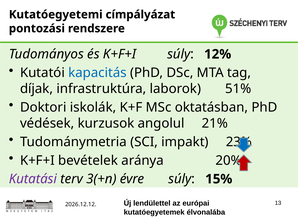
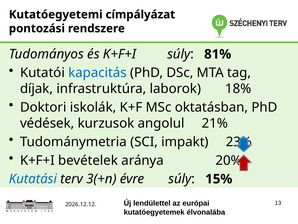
12%: 12% -> 81%
51%: 51% -> 18%
Kutatási colour: purple -> blue
